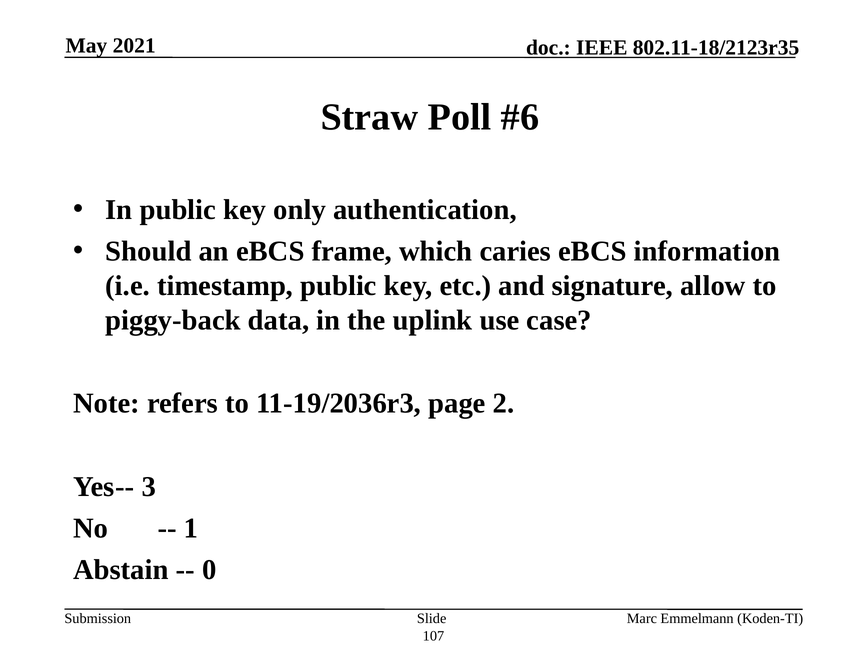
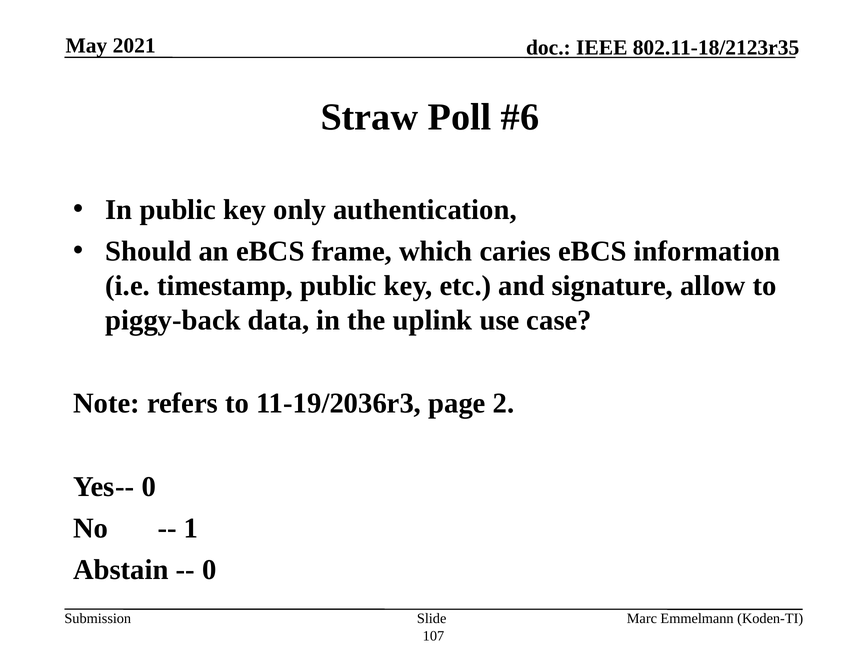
3 at (149, 487): 3 -> 0
